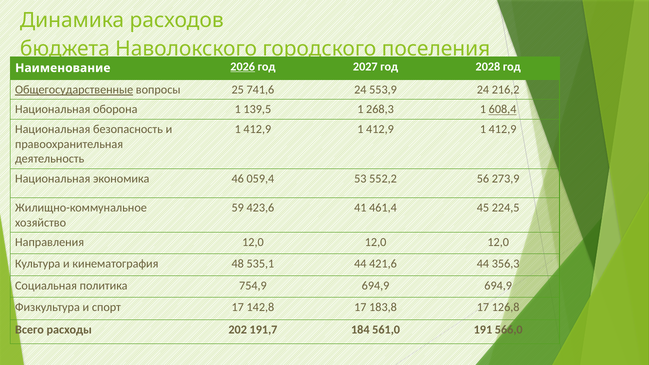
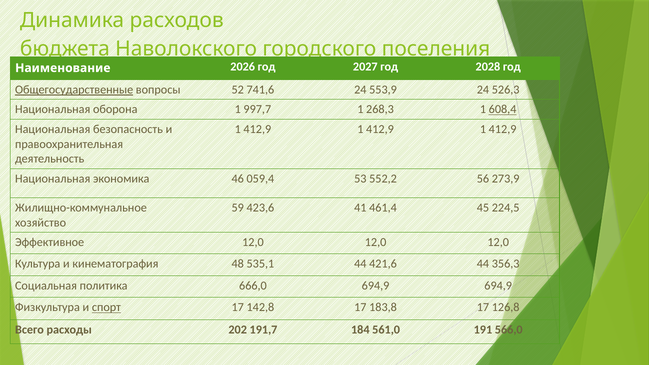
2026 underline: present -> none
25: 25 -> 52
216,2: 216,2 -> 526,3
139,5: 139,5 -> 997,7
Направления: Направления -> Эффективное
754,9: 754,9 -> 666,0
спорт underline: none -> present
